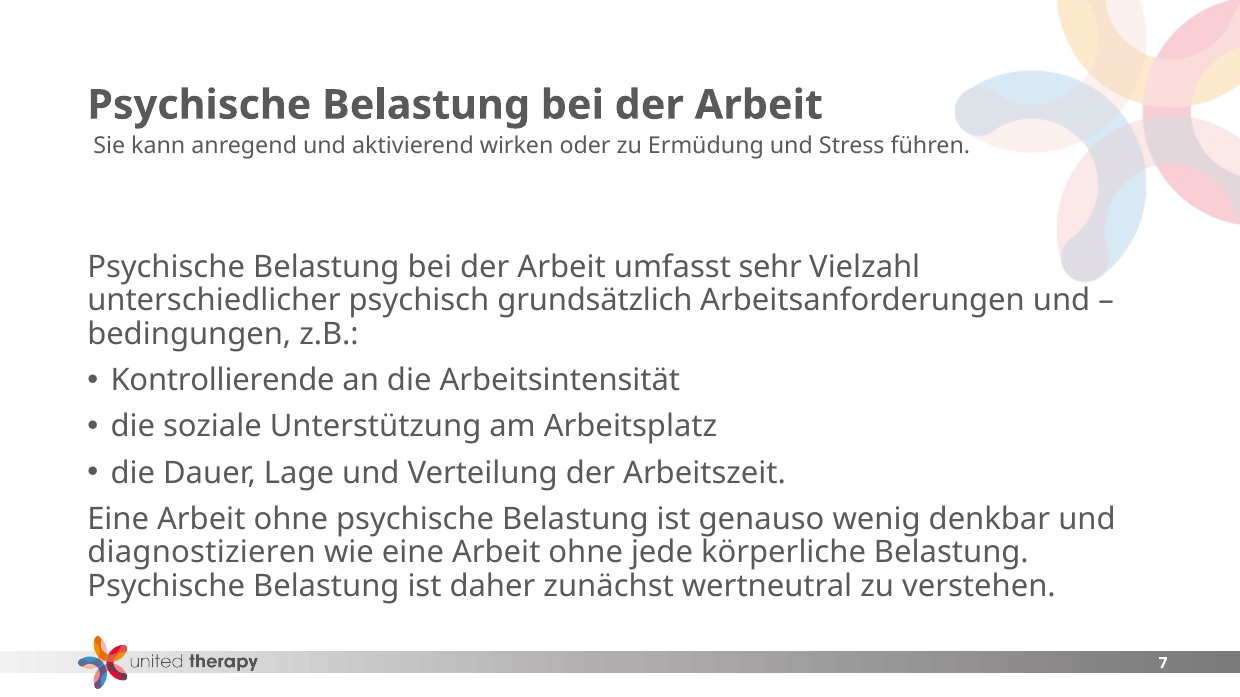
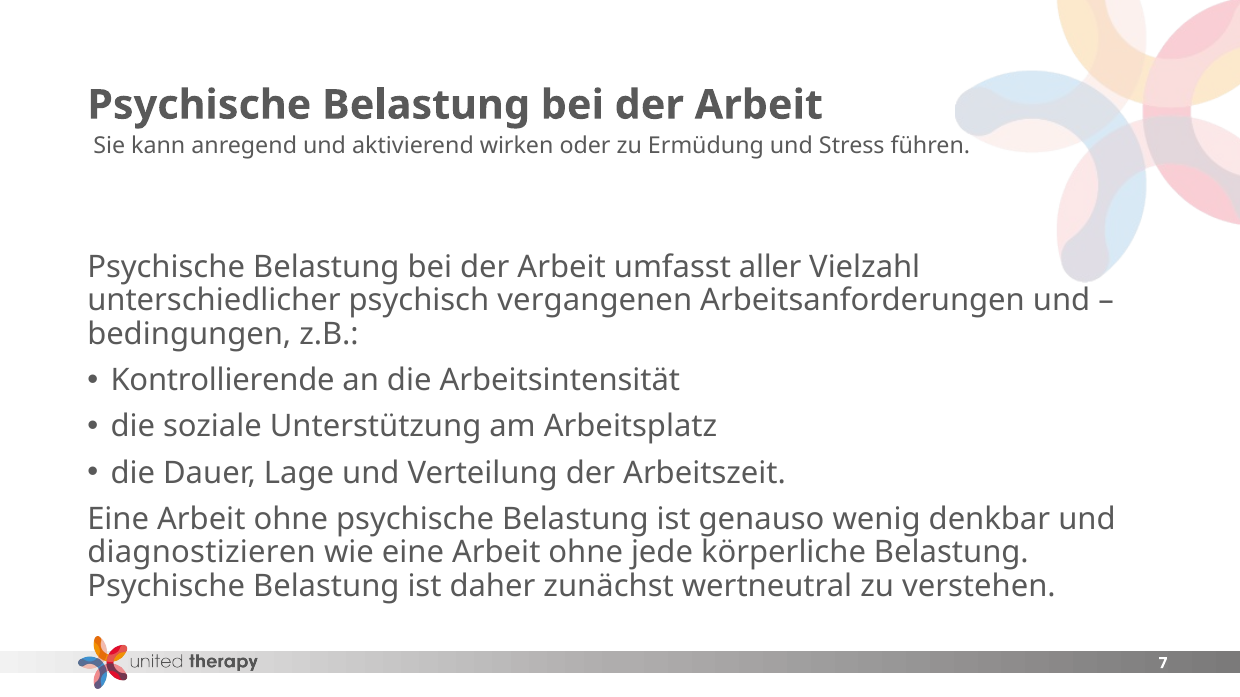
sehr: sehr -> aller
grundsätzlich: grundsätzlich -> vergangenen
